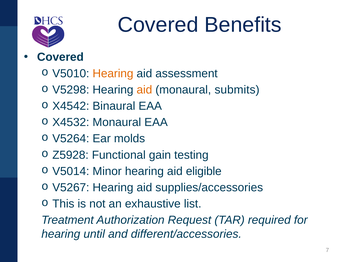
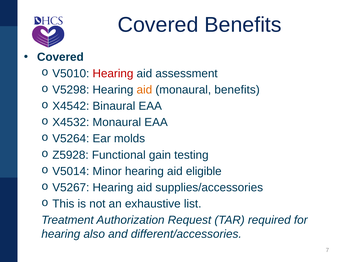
Hearing at (113, 74) colour: orange -> red
monaural submits: submits -> benefits
until: until -> also
